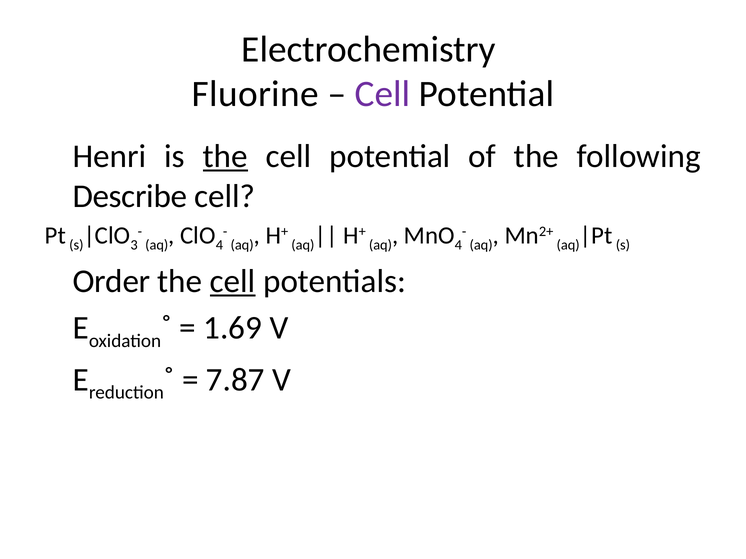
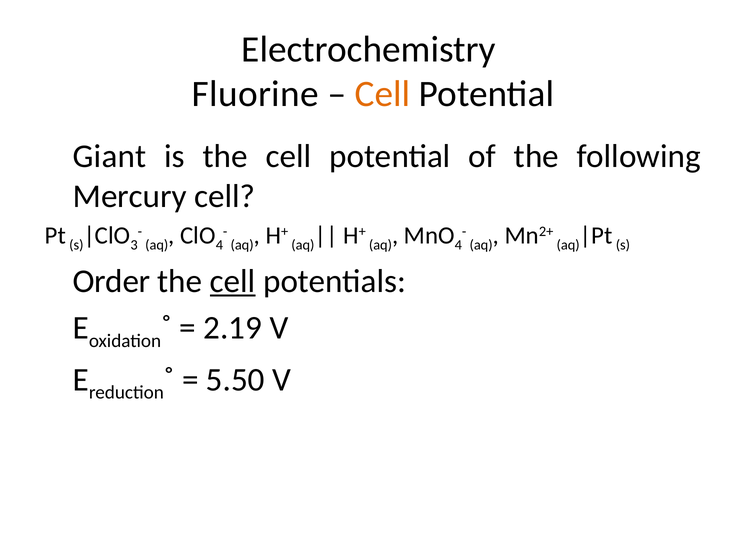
Cell at (383, 94) colour: purple -> orange
Henri: Henri -> Giant
the at (225, 157) underline: present -> none
Describe: Describe -> Mercury
1.69: 1.69 -> 2.19
7.87: 7.87 -> 5.50
